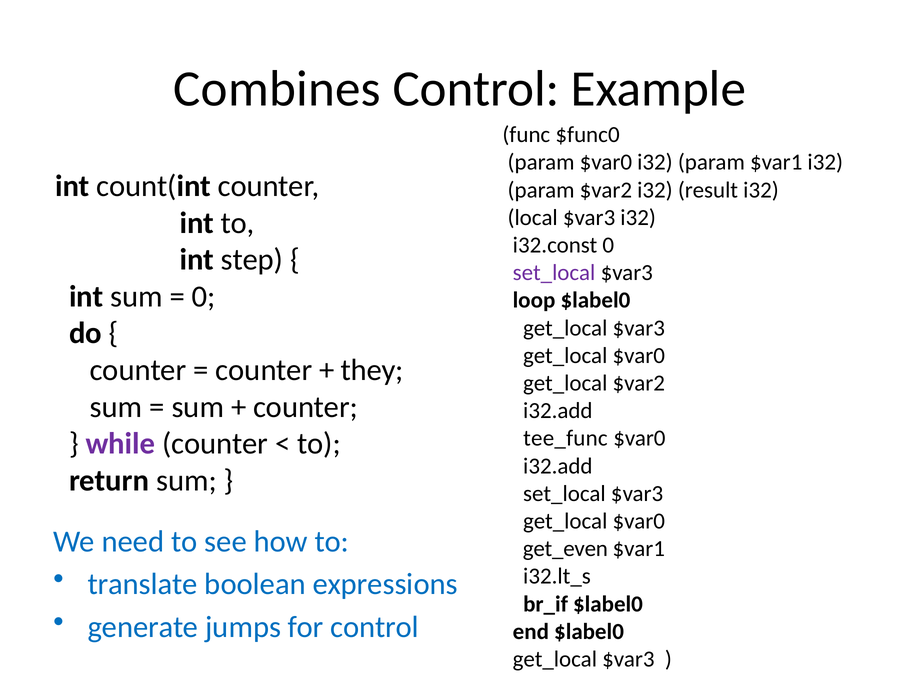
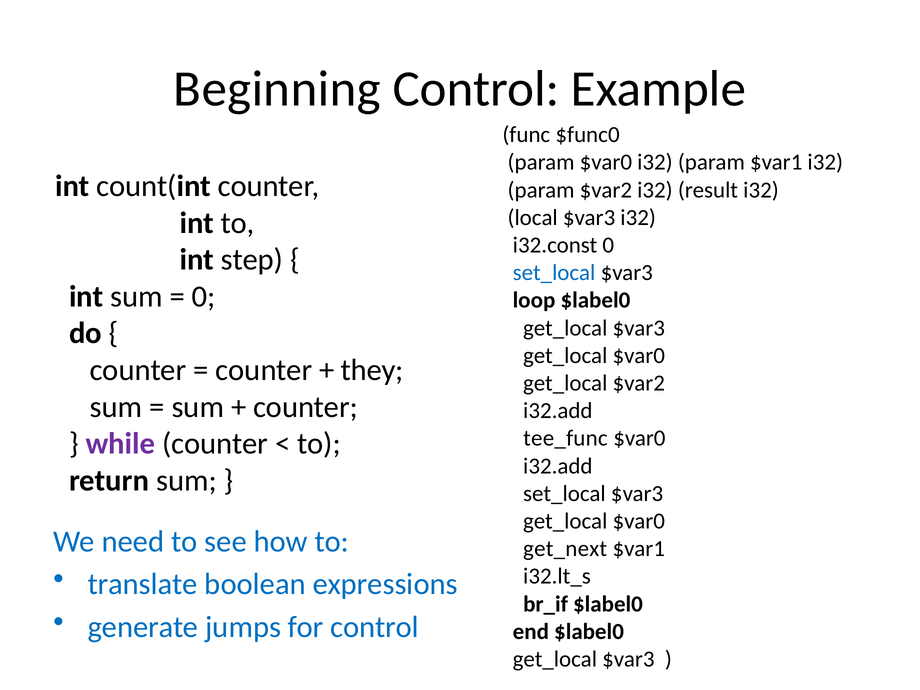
Combines: Combines -> Beginning
set_local at (554, 273) colour: purple -> blue
get_even: get_even -> get_next
